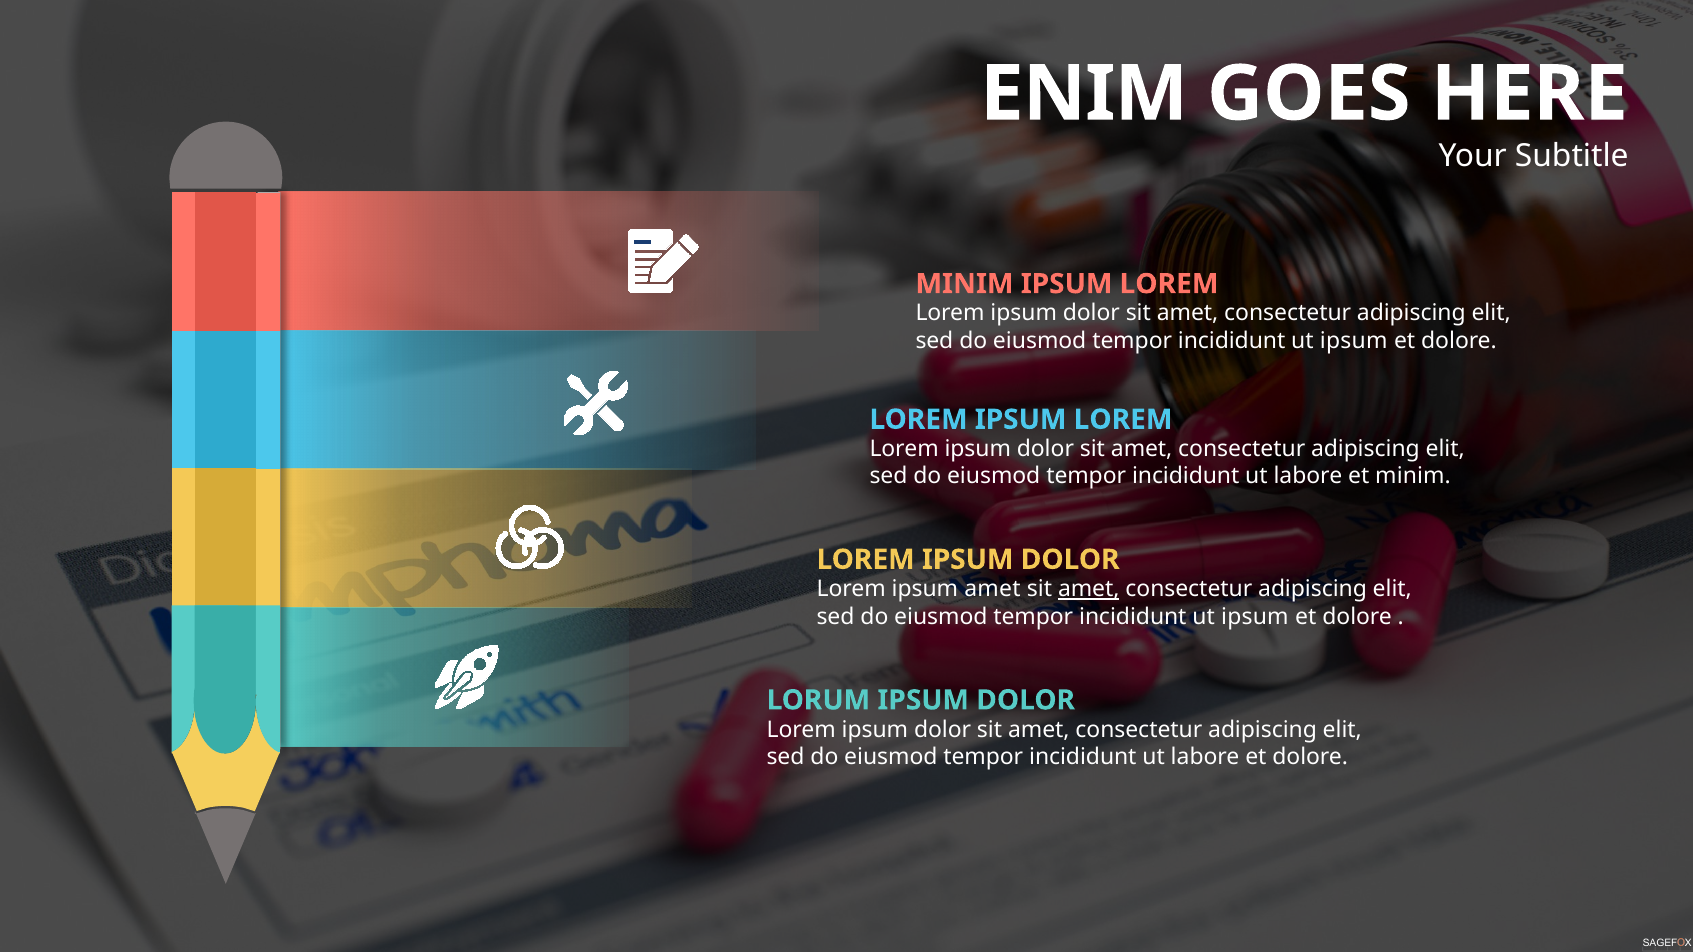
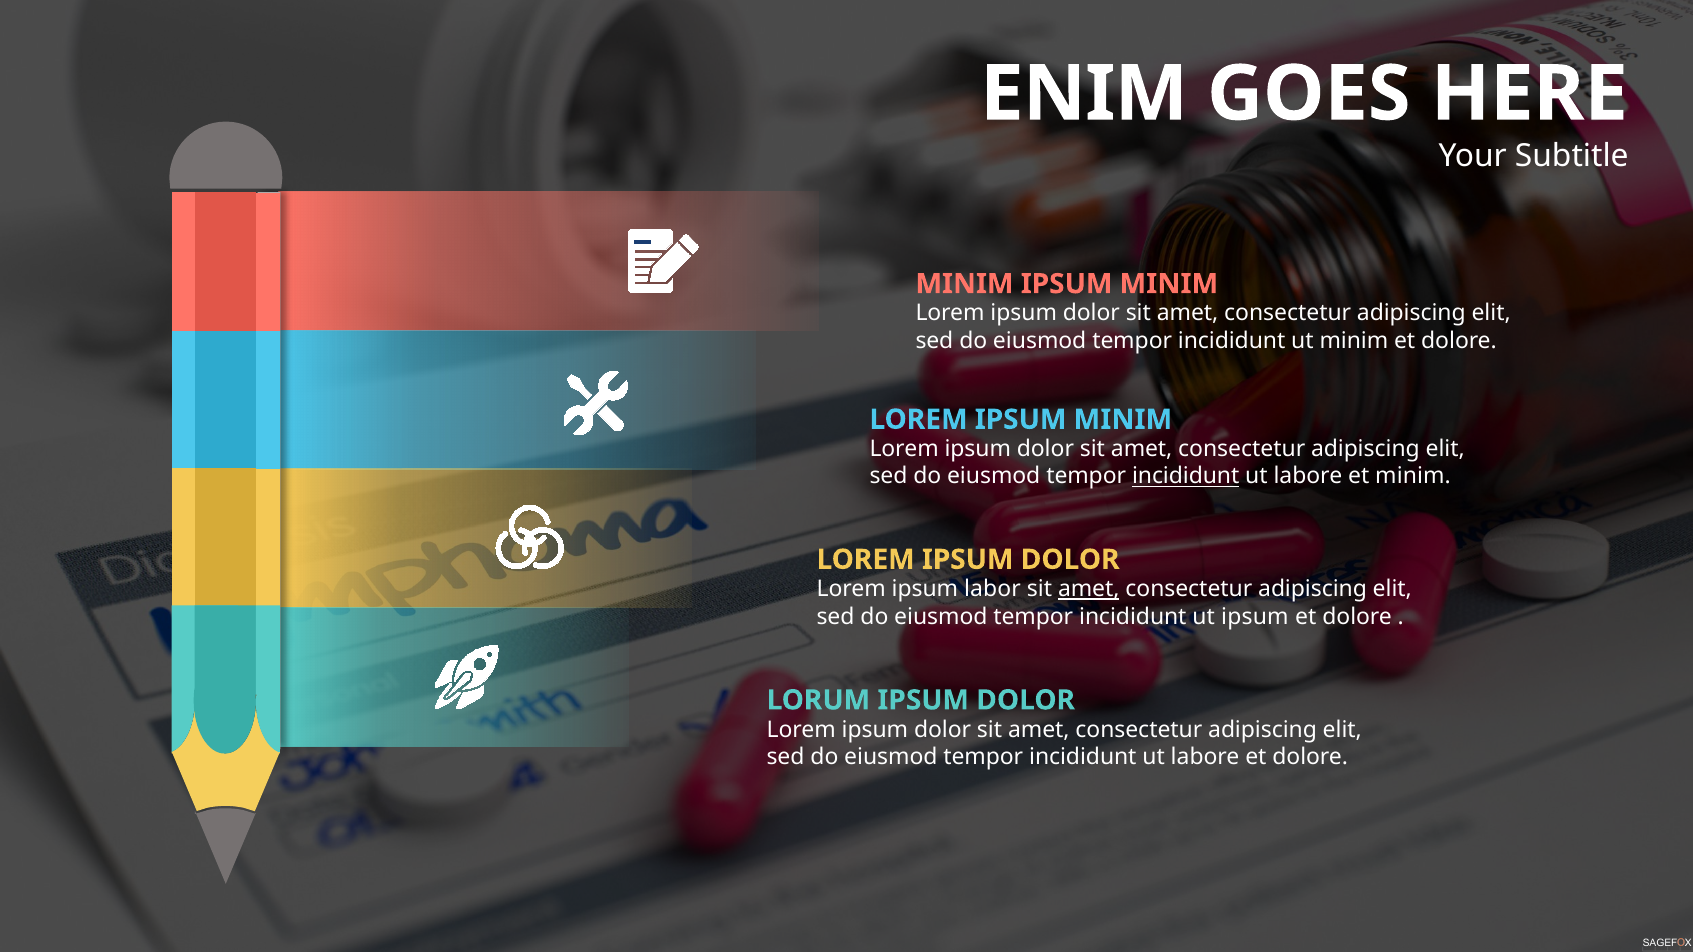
LOREM at (1169, 284): LOREM -> MINIM
ipsum at (1354, 341): ipsum -> minim
LOREM IPSUM LOREM: LOREM -> MINIM
incididunt at (1186, 477) underline: none -> present
ipsum amet: amet -> labor
